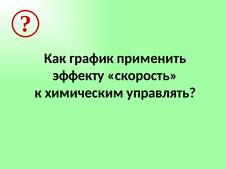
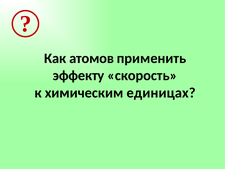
график: график -> атомов
управлять: управлять -> единицах
